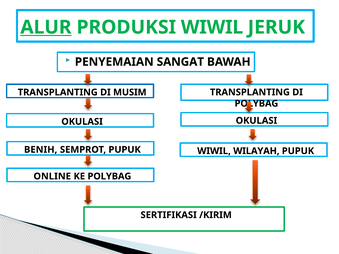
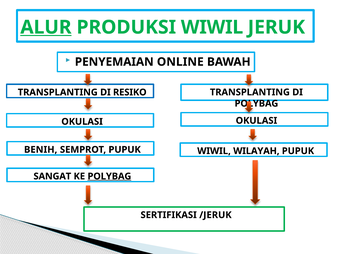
SANGAT: SANGAT -> ONLINE
MUSIM: MUSIM -> RESIKO
ONLINE: ONLINE -> SANGAT
POLYBAG at (109, 176) underline: none -> present
/KIRIM: /KIRIM -> /JERUK
